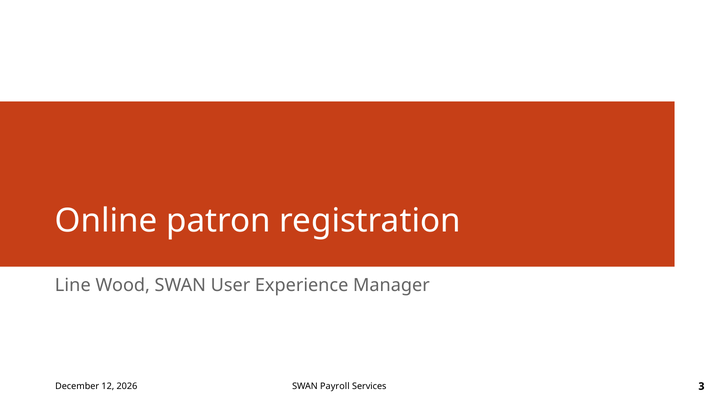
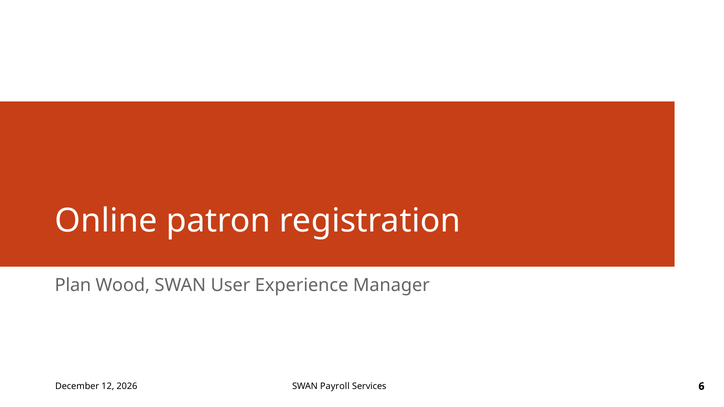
Line: Line -> Plan
3: 3 -> 6
